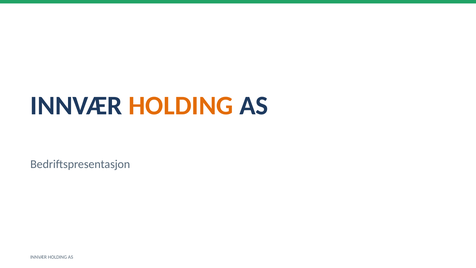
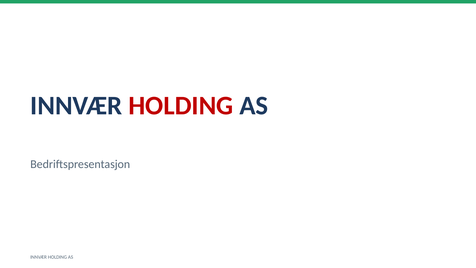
HOLDING at (181, 106) colour: orange -> red
